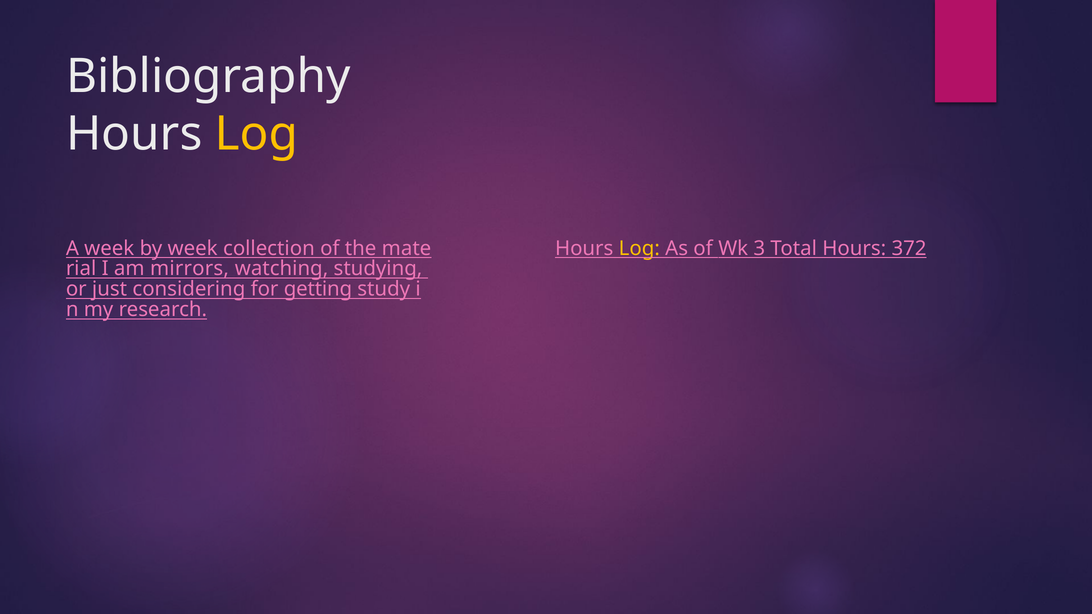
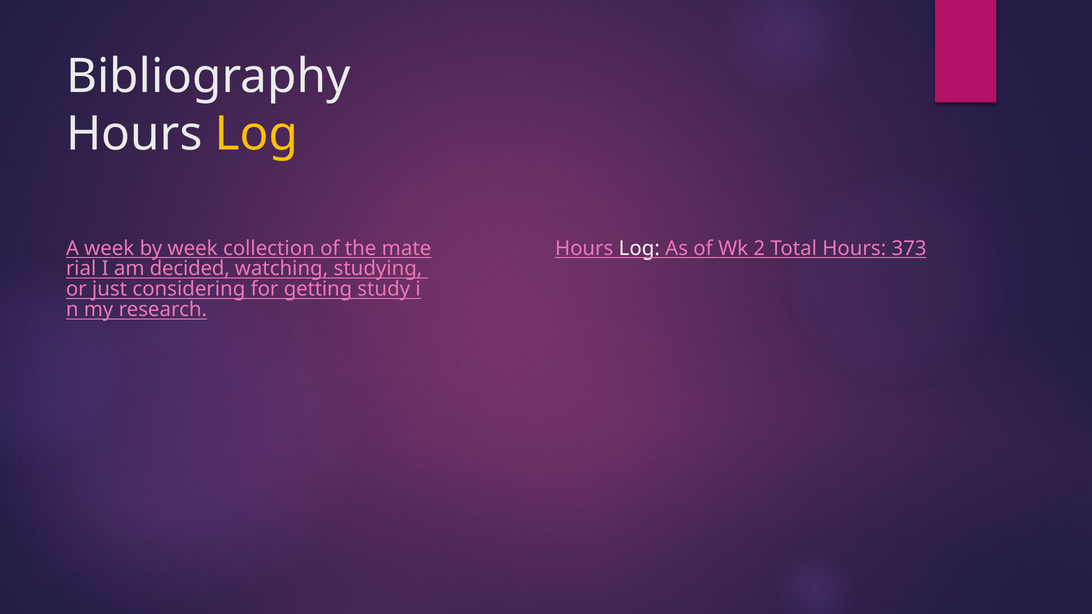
Log at (639, 248) colour: yellow -> white
3: 3 -> 2
372: 372 -> 373
mirrors: mirrors -> decided
